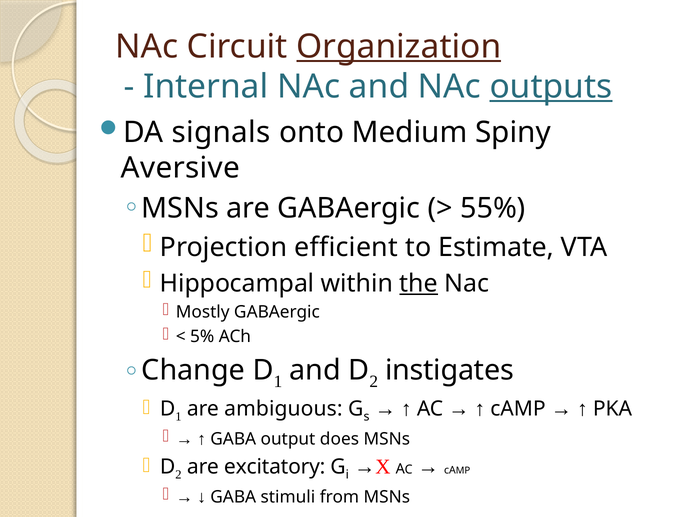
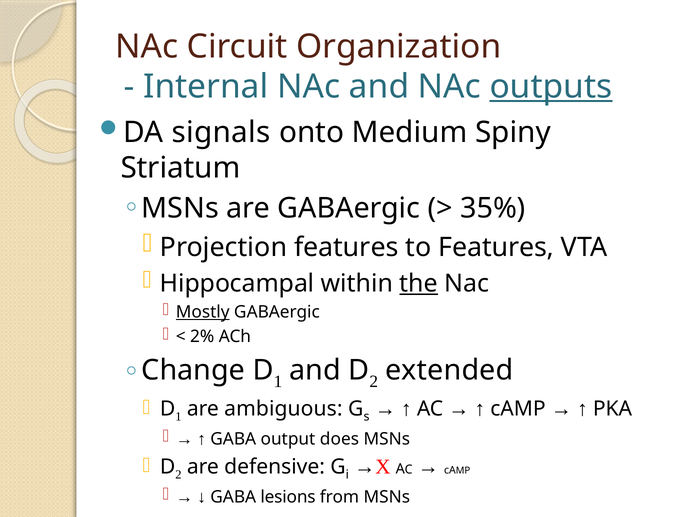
Organization underline: present -> none
Aversive: Aversive -> Striatum
55%: 55% -> 35%
Projection efficient: efficient -> features
to Estimate: Estimate -> Features
Mostly underline: none -> present
5%: 5% -> 2%
instigates: instigates -> extended
excitatory: excitatory -> defensive
stimuli: stimuli -> lesions
